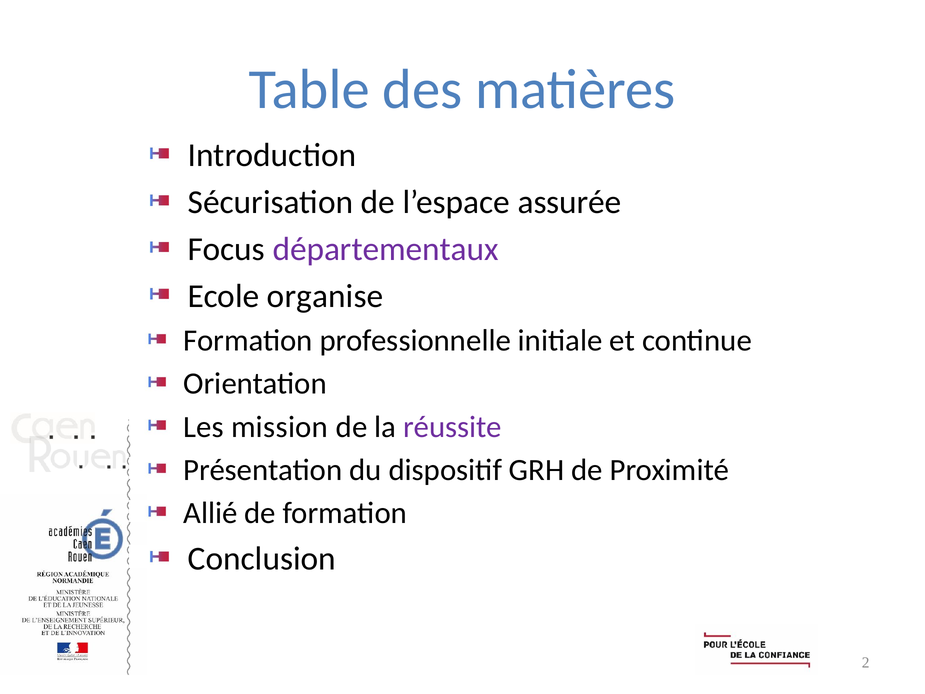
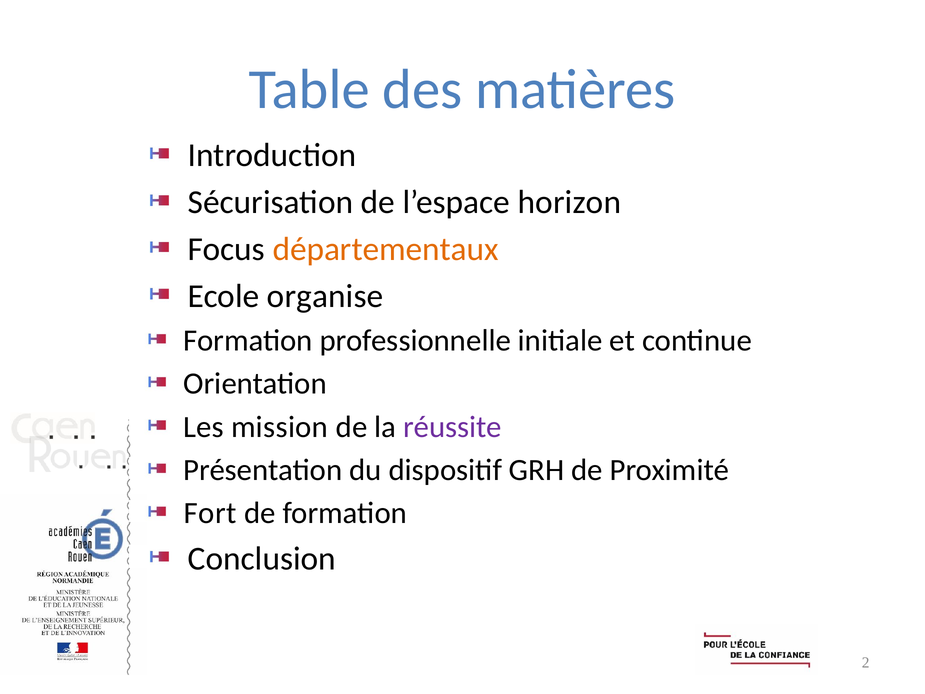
assurée: assurée -> horizon
départementaux colour: purple -> orange
Allié: Allié -> Fort
